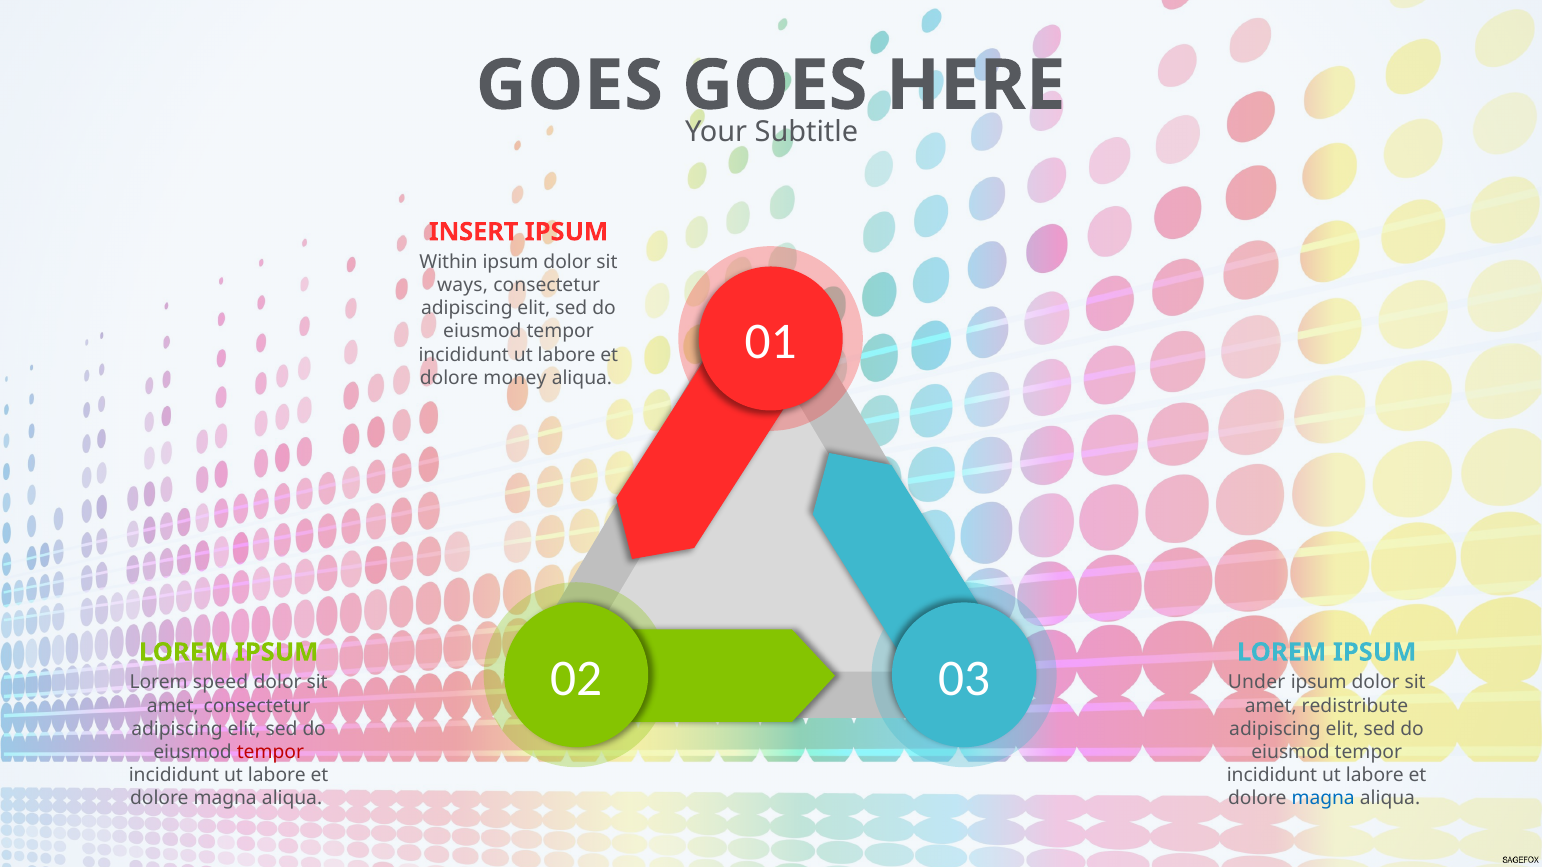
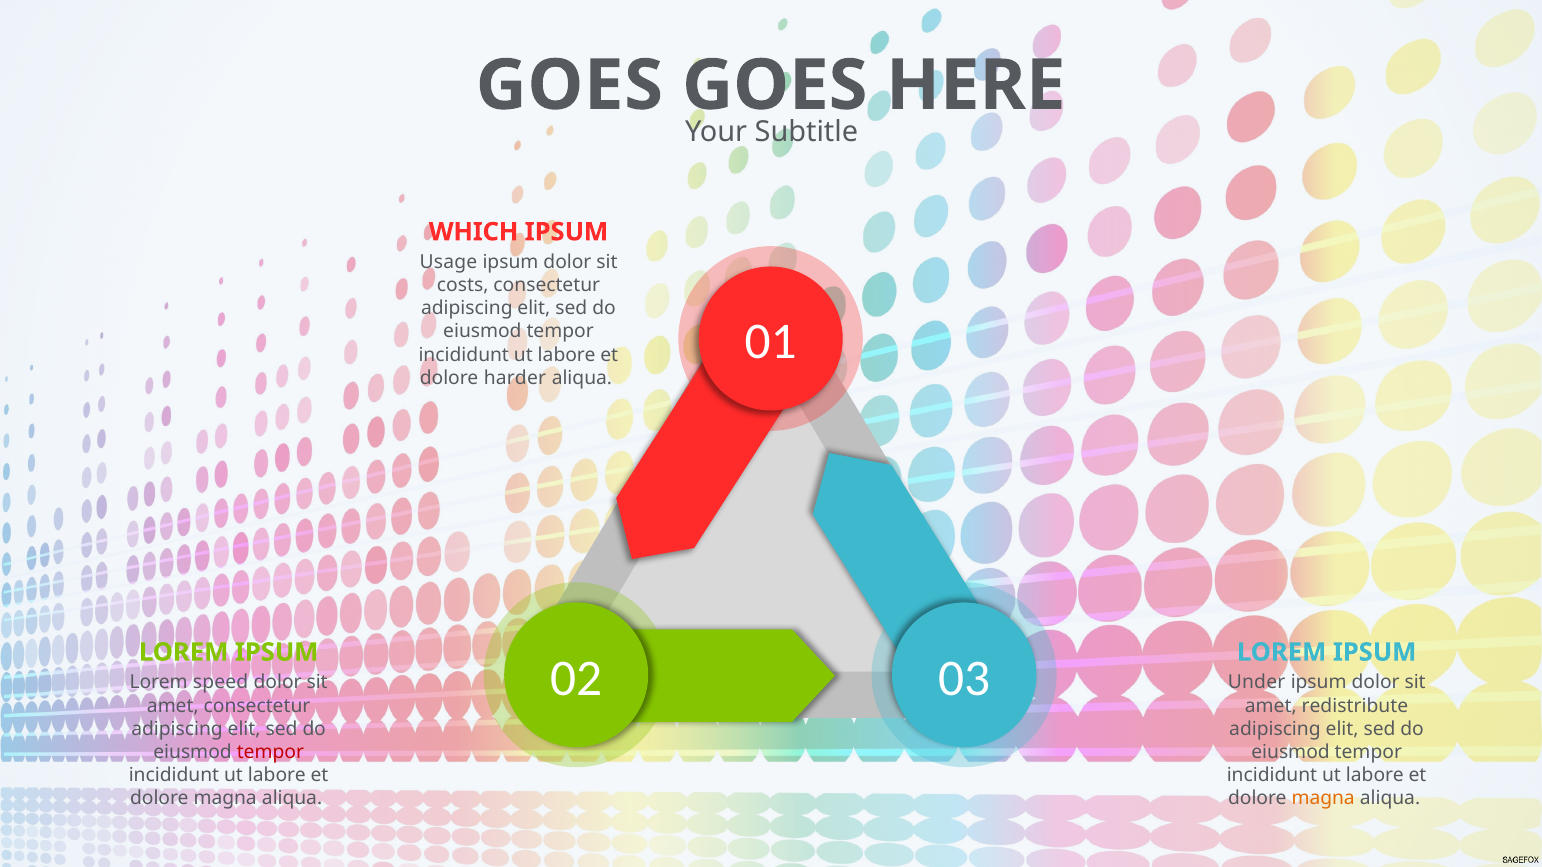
INSERT: INSERT -> WHICH
Within: Within -> Usage
ways: ways -> costs
money: money -> harder
magna at (1323, 799) colour: blue -> orange
